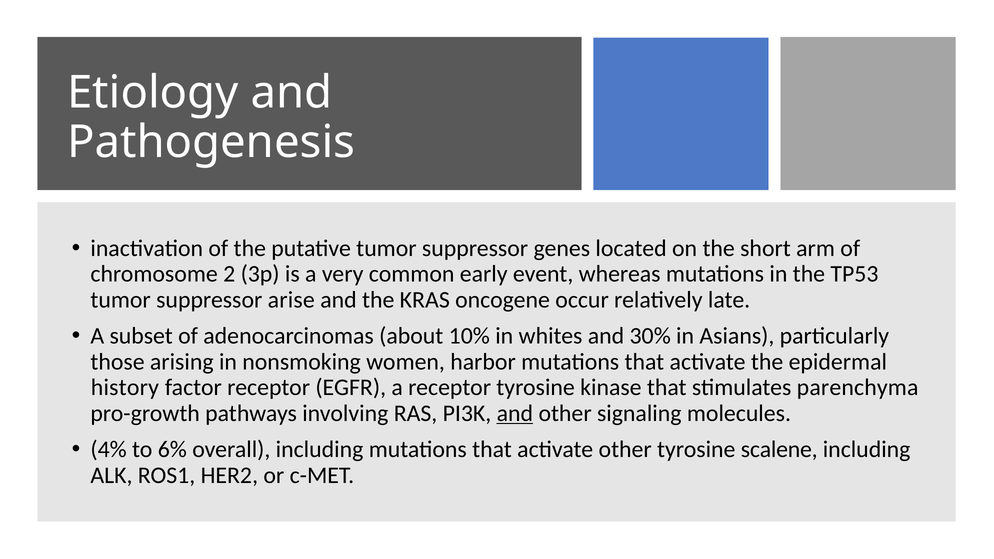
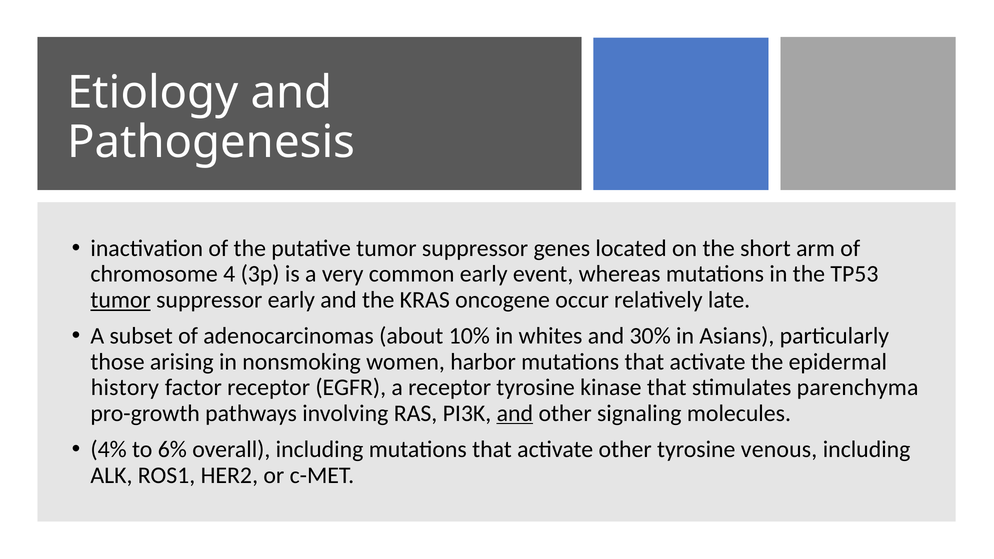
2: 2 -> 4
tumor at (121, 300) underline: none -> present
suppressor arise: arise -> early
scalene: scalene -> venous
